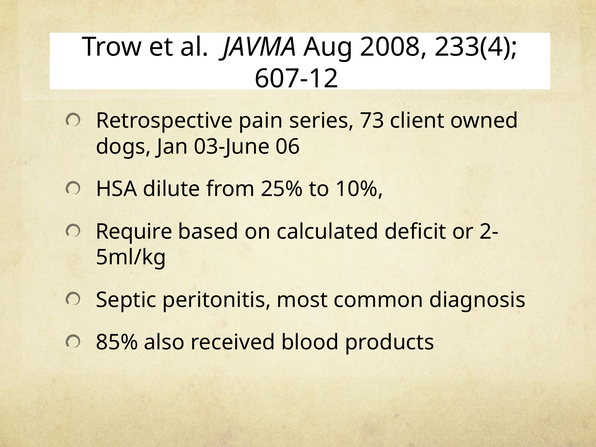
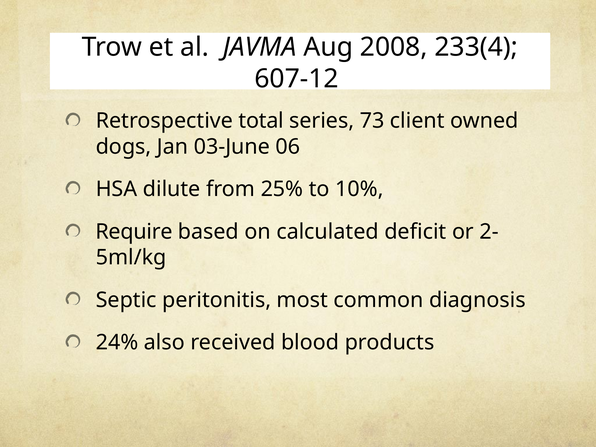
pain: pain -> total
85%: 85% -> 24%
